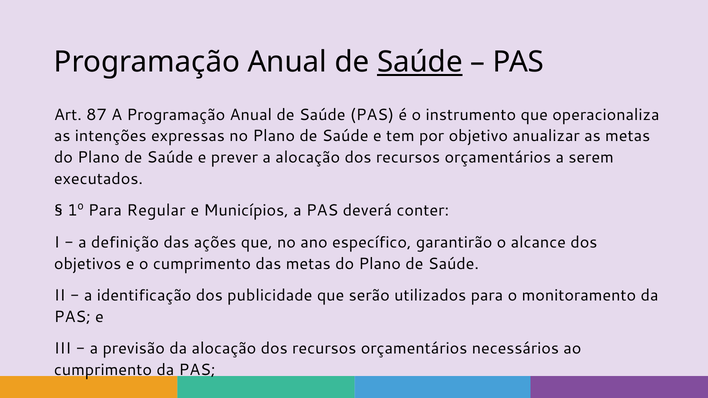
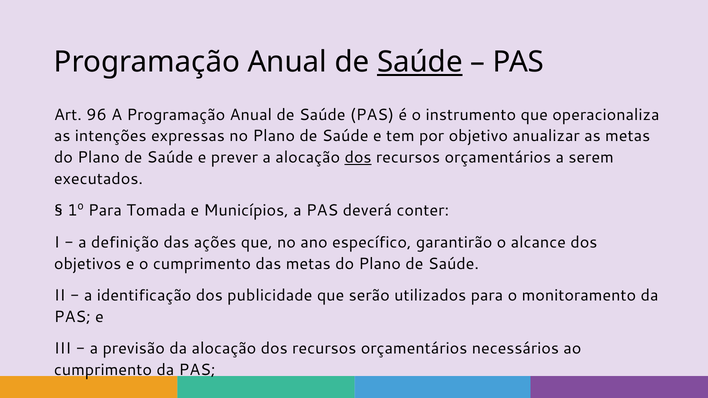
87: 87 -> 96
dos at (358, 158) underline: none -> present
Regular: Regular -> Tomada
